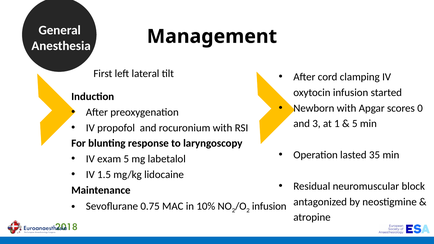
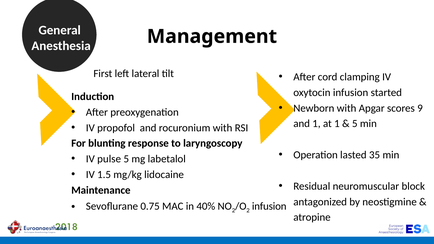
0: 0 -> 9
and 3: 3 -> 1
exam: exam -> pulse
10%: 10% -> 40%
